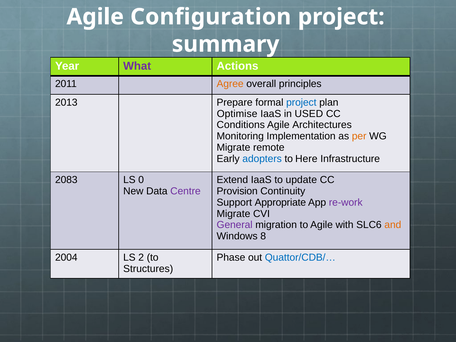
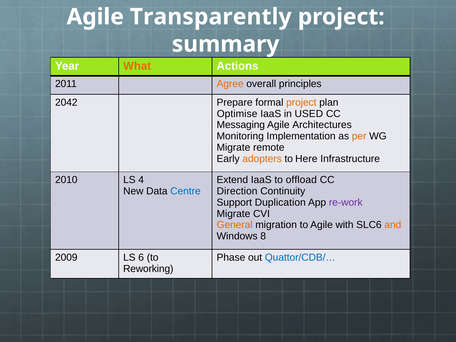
Configuration: Configuration -> Transparently
What colour: purple -> orange
2013: 2013 -> 2042
project at (301, 102) colour: blue -> orange
Conditions: Conditions -> Messaging
adopters colour: blue -> orange
2083: 2083 -> 2010
0: 0 -> 4
update: update -> offload
Centre colour: purple -> blue
Provision: Provision -> Direction
Appropriate: Appropriate -> Duplication
General colour: purple -> orange
2004: 2004 -> 2009
2: 2 -> 6
Structures: Structures -> Reworking
